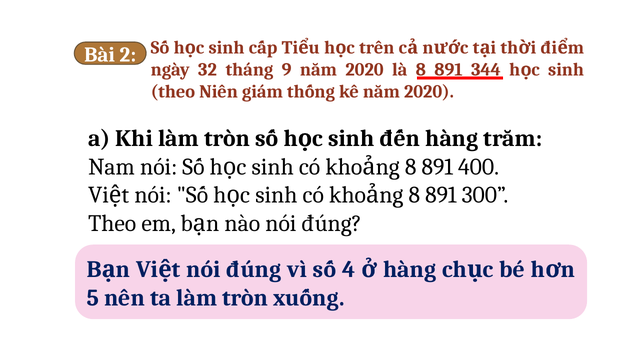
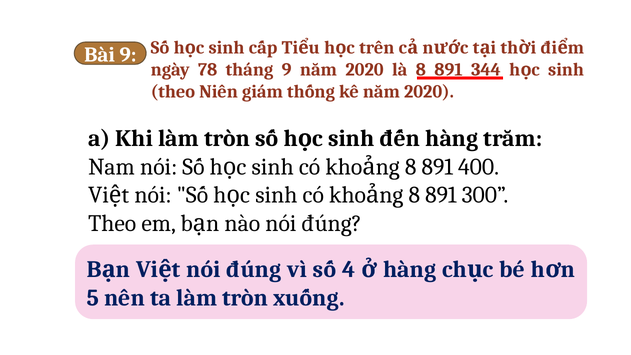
Bài 2: 2 -> 9
32: 32 -> 78
